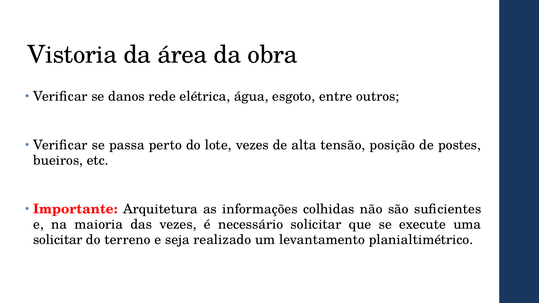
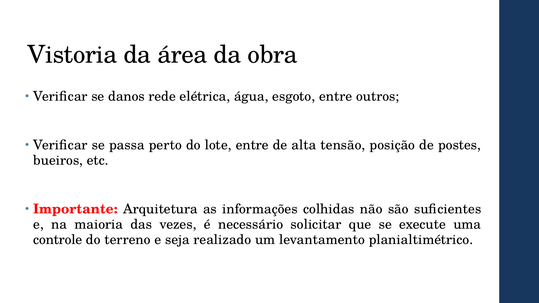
lote vezes: vezes -> entre
solicitar at (58, 240): solicitar -> controle
